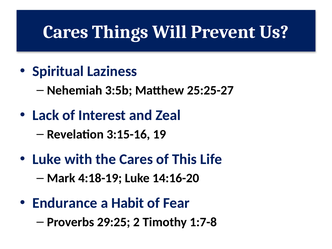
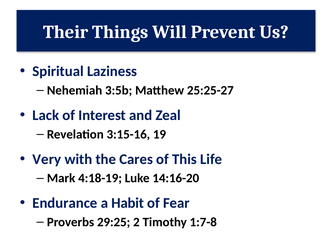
Cares at (66, 32): Cares -> Their
Luke at (47, 159): Luke -> Very
